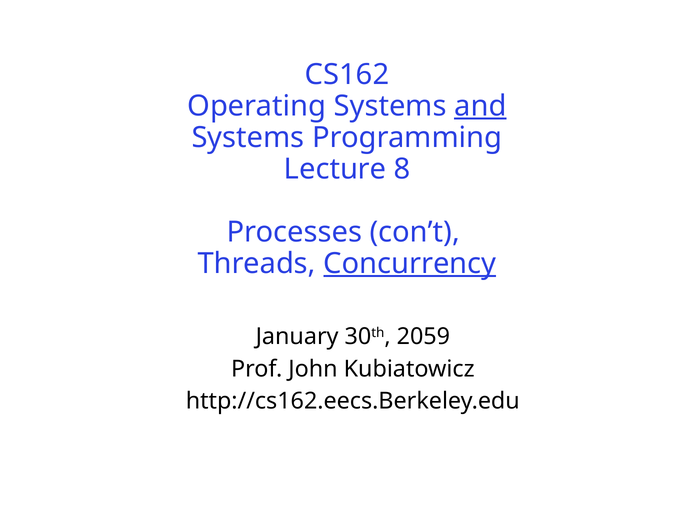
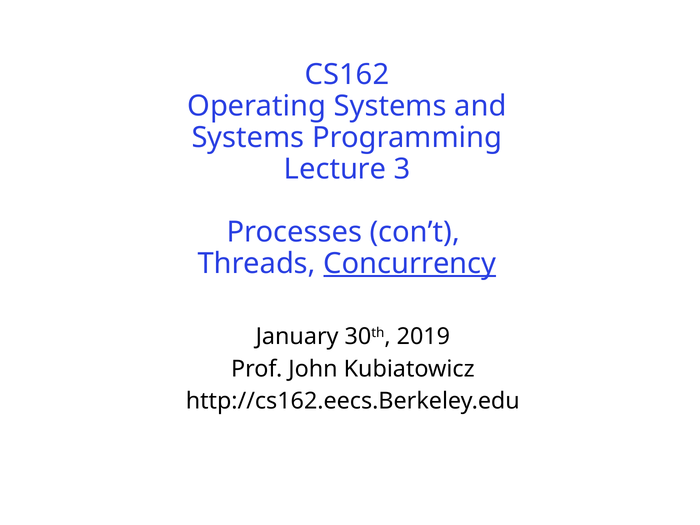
and underline: present -> none
8: 8 -> 3
2059: 2059 -> 2019
